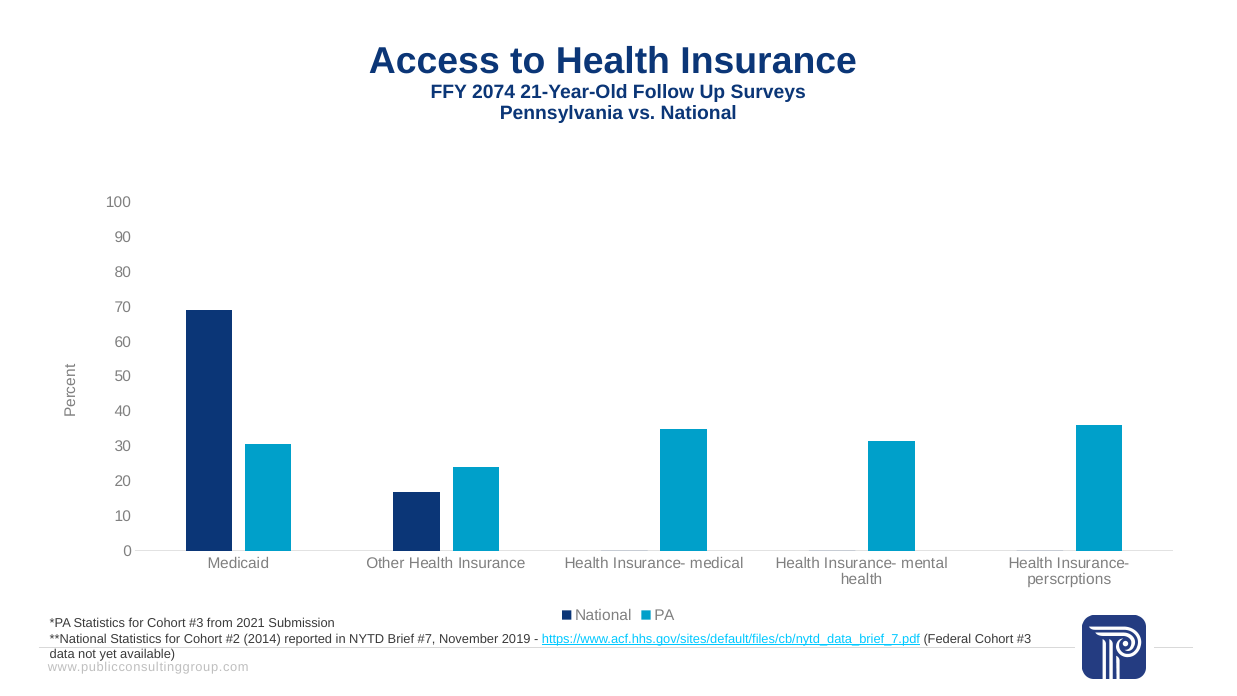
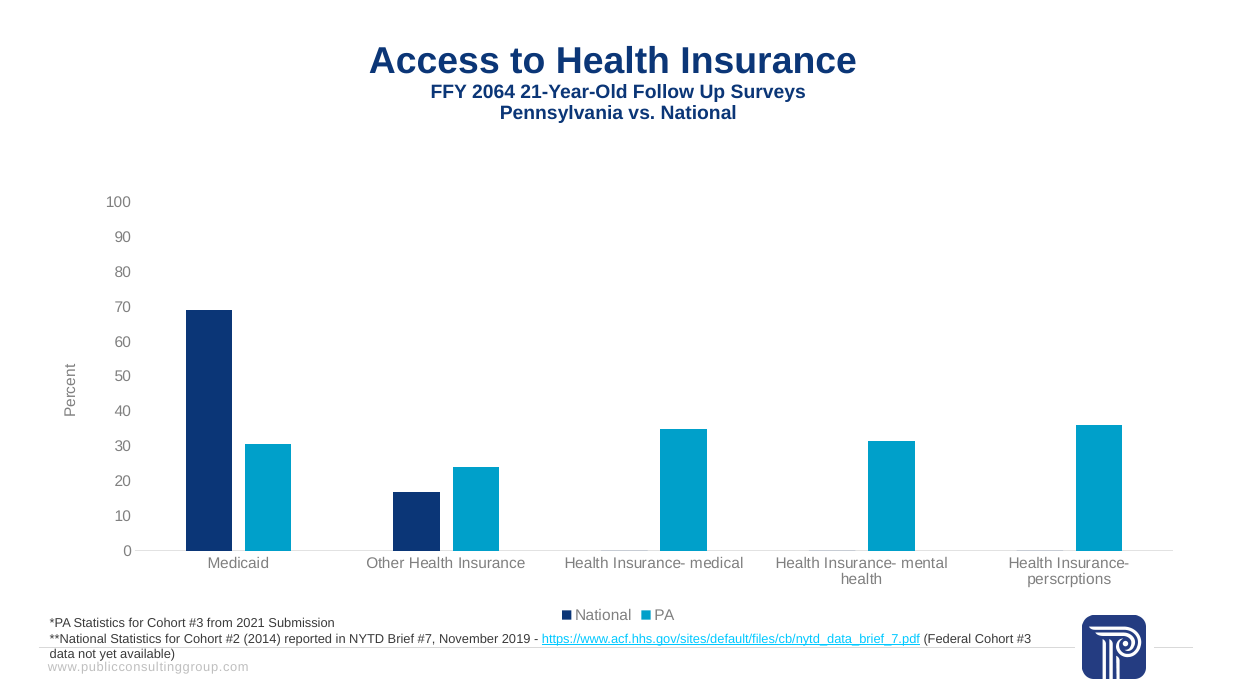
2074: 2074 -> 2064
